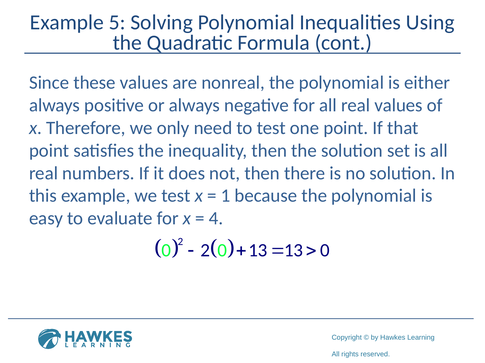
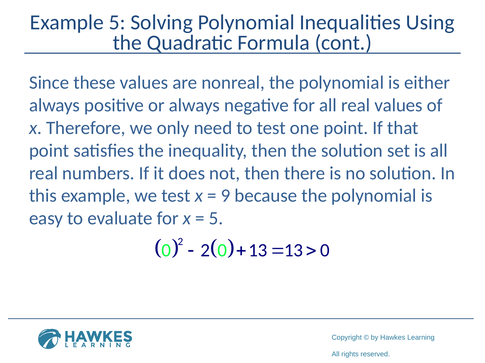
1 at (226, 196): 1 -> 9
4 at (216, 219): 4 -> 5
